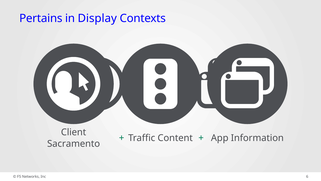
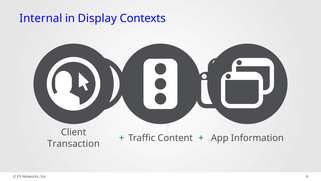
Pertains: Pertains -> Internal
Sacramento: Sacramento -> Transaction
